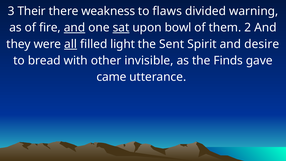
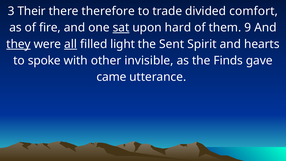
weakness: weakness -> therefore
flaws: flaws -> trade
warning: warning -> comfort
and at (75, 28) underline: present -> none
bowl: bowl -> hard
2: 2 -> 9
they underline: none -> present
desire: desire -> hearts
bread: bread -> spoke
